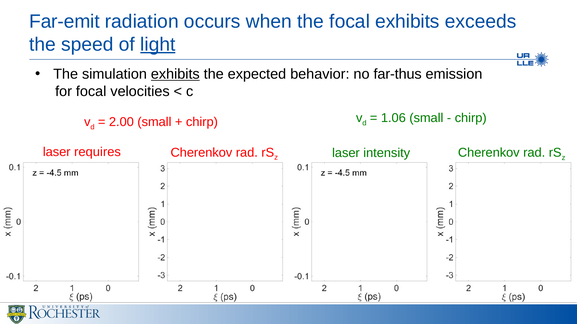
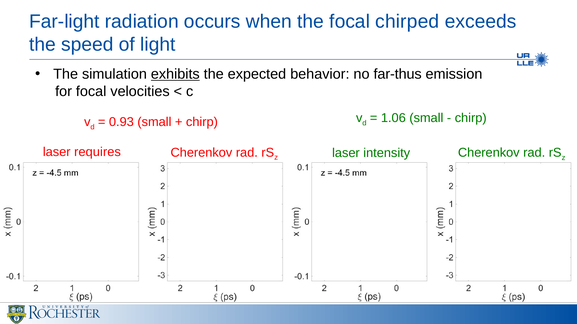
Far-emit: Far-emit -> Far-light
focal exhibits: exhibits -> chirped
light underline: present -> none
2.00: 2.00 -> 0.93
